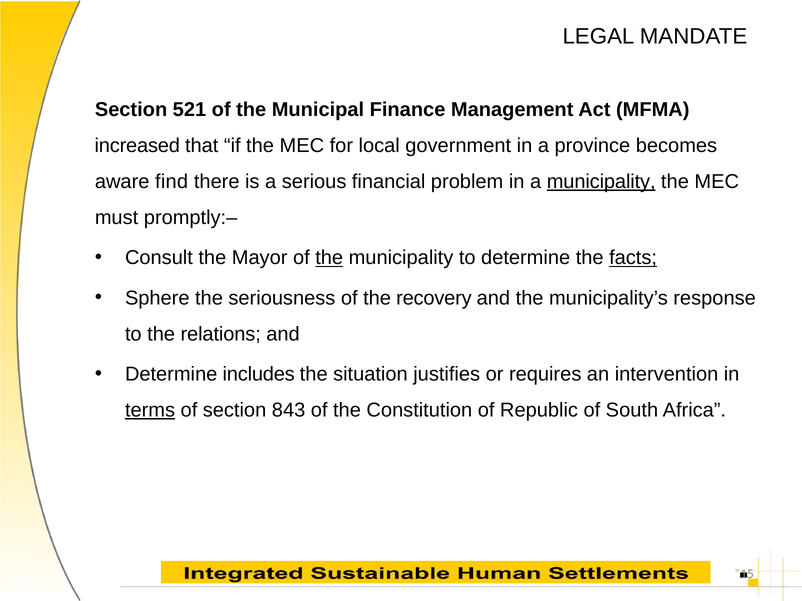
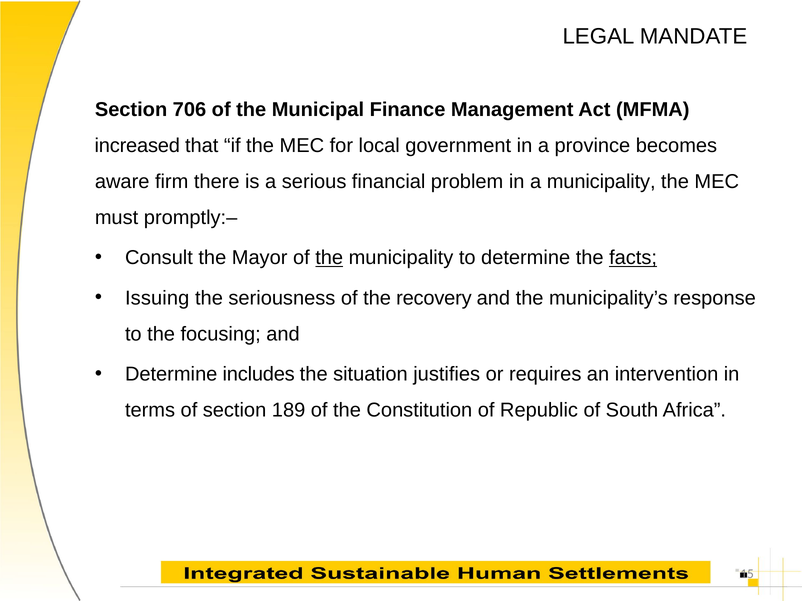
521: 521 -> 706
find: find -> firm
municipality at (601, 182) underline: present -> none
Sphere: Sphere -> Issuing
relations: relations -> focusing
terms underline: present -> none
843: 843 -> 189
